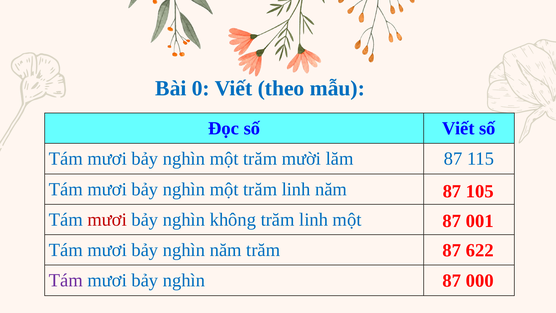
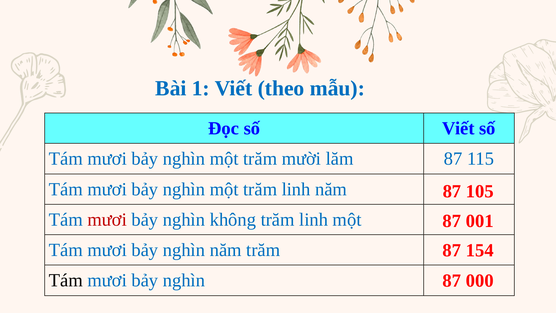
0: 0 -> 1
622: 622 -> 154
Tám at (66, 280) colour: purple -> black
